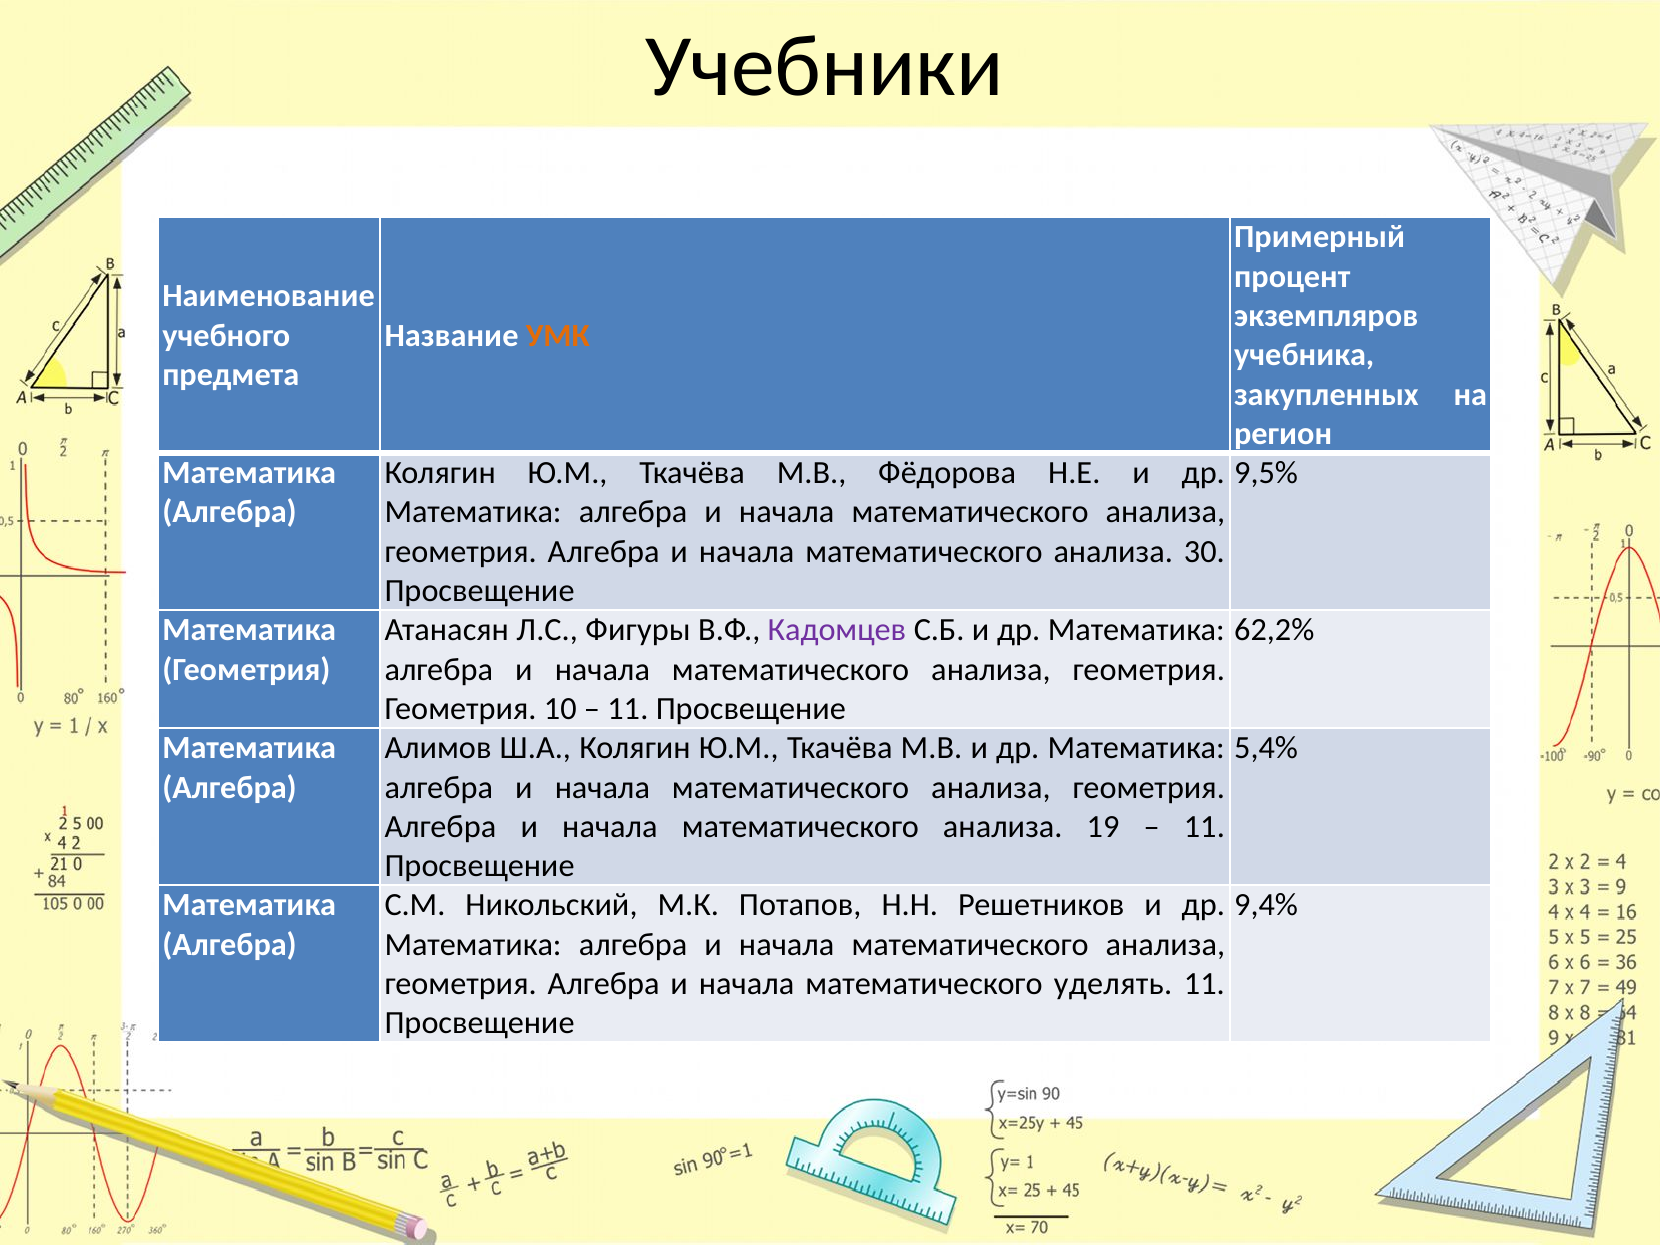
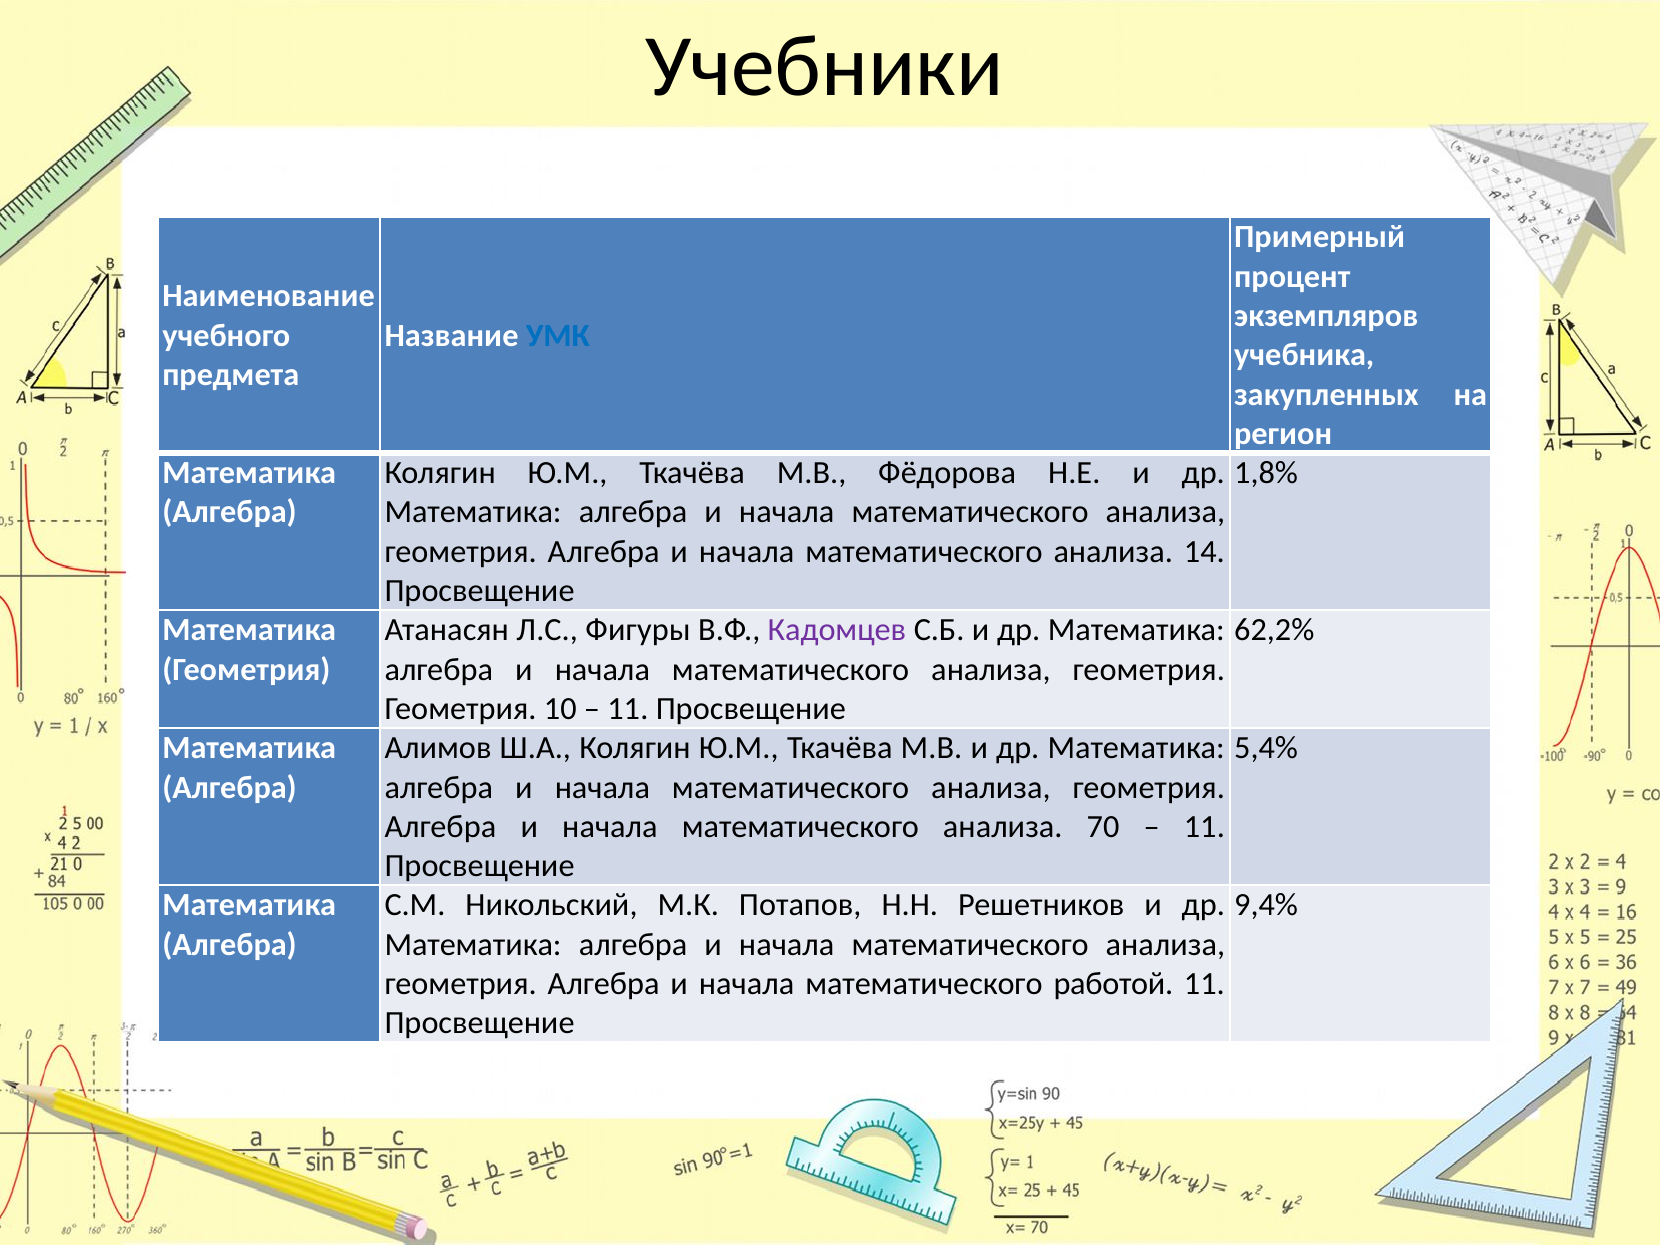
УМК colour: orange -> blue
9,5%: 9,5% -> 1,8%
30: 30 -> 14
19: 19 -> 70
уделять: уделять -> работой
